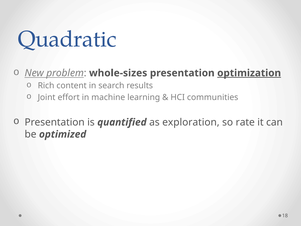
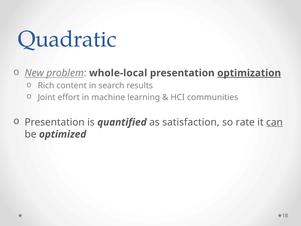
whole-sizes: whole-sizes -> whole-local
exploration: exploration -> satisfaction
can underline: none -> present
